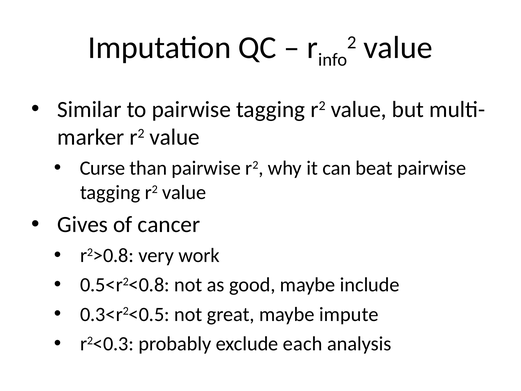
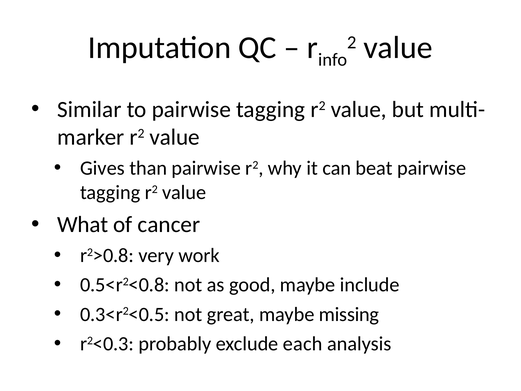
Curse: Curse -> Gives
Gives: Gives -> What
impute: impute -> missing
